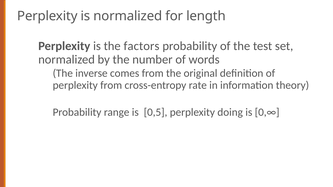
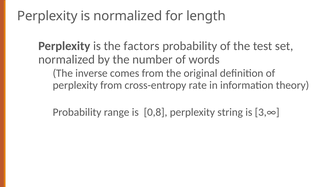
0,5: 0,5 -> 0,8
doing: doing -> string
0,∞: 0,∞ -> 3,∞
